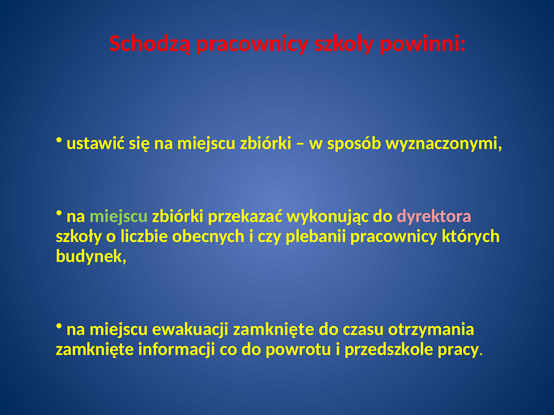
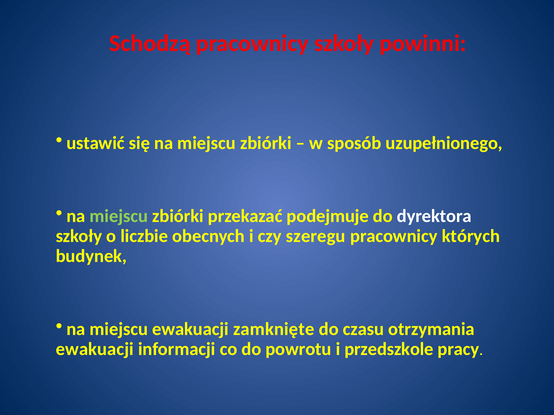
wyznaczonymi: wyznaczonymi -> uzupełnionego
wykonując: wykonując -> podejmuje
dyrektora colour: pink -> white
plebanii: plebanii -> szeregu
zamknięte at (95, 349): zamknięte -> ewakuacji
